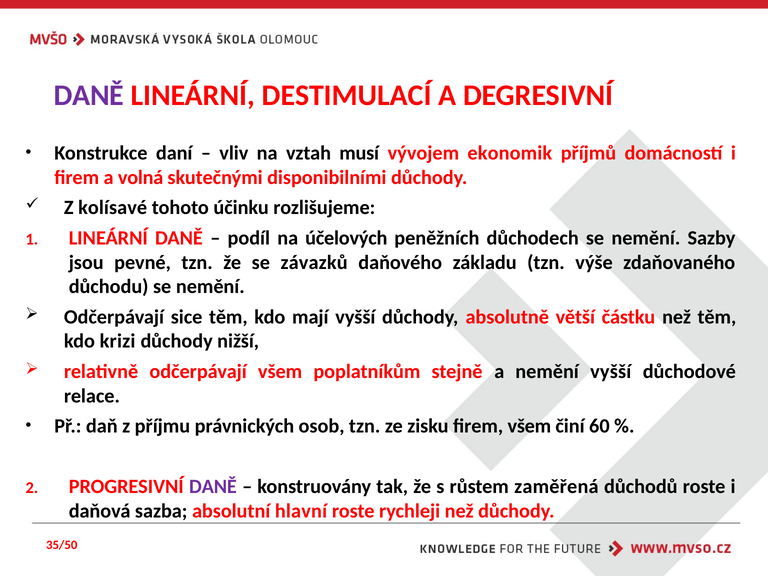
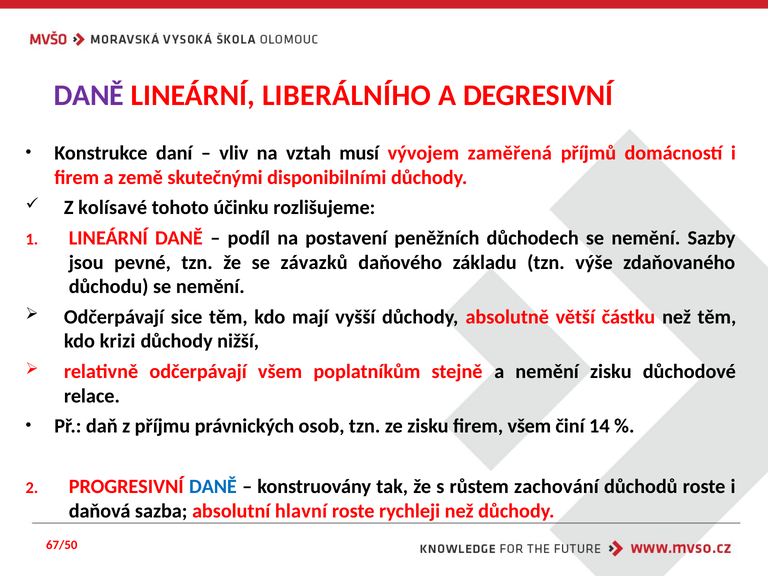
DESTIMULACÍ: DESTIMULACÍ -> LIBERÁLNÍHO
ekonomik: ekonomik -> zaměřená
volná: volná -> země
účelových: účelových -> postavení
nemění vyšší: vyšší -> zisku
60: 60 -> 14
DANĚ at (213, 487) colour: purple -> blue
zaměřená: zaměřená -> zachování
35/50: 35/50 -> 67/50
